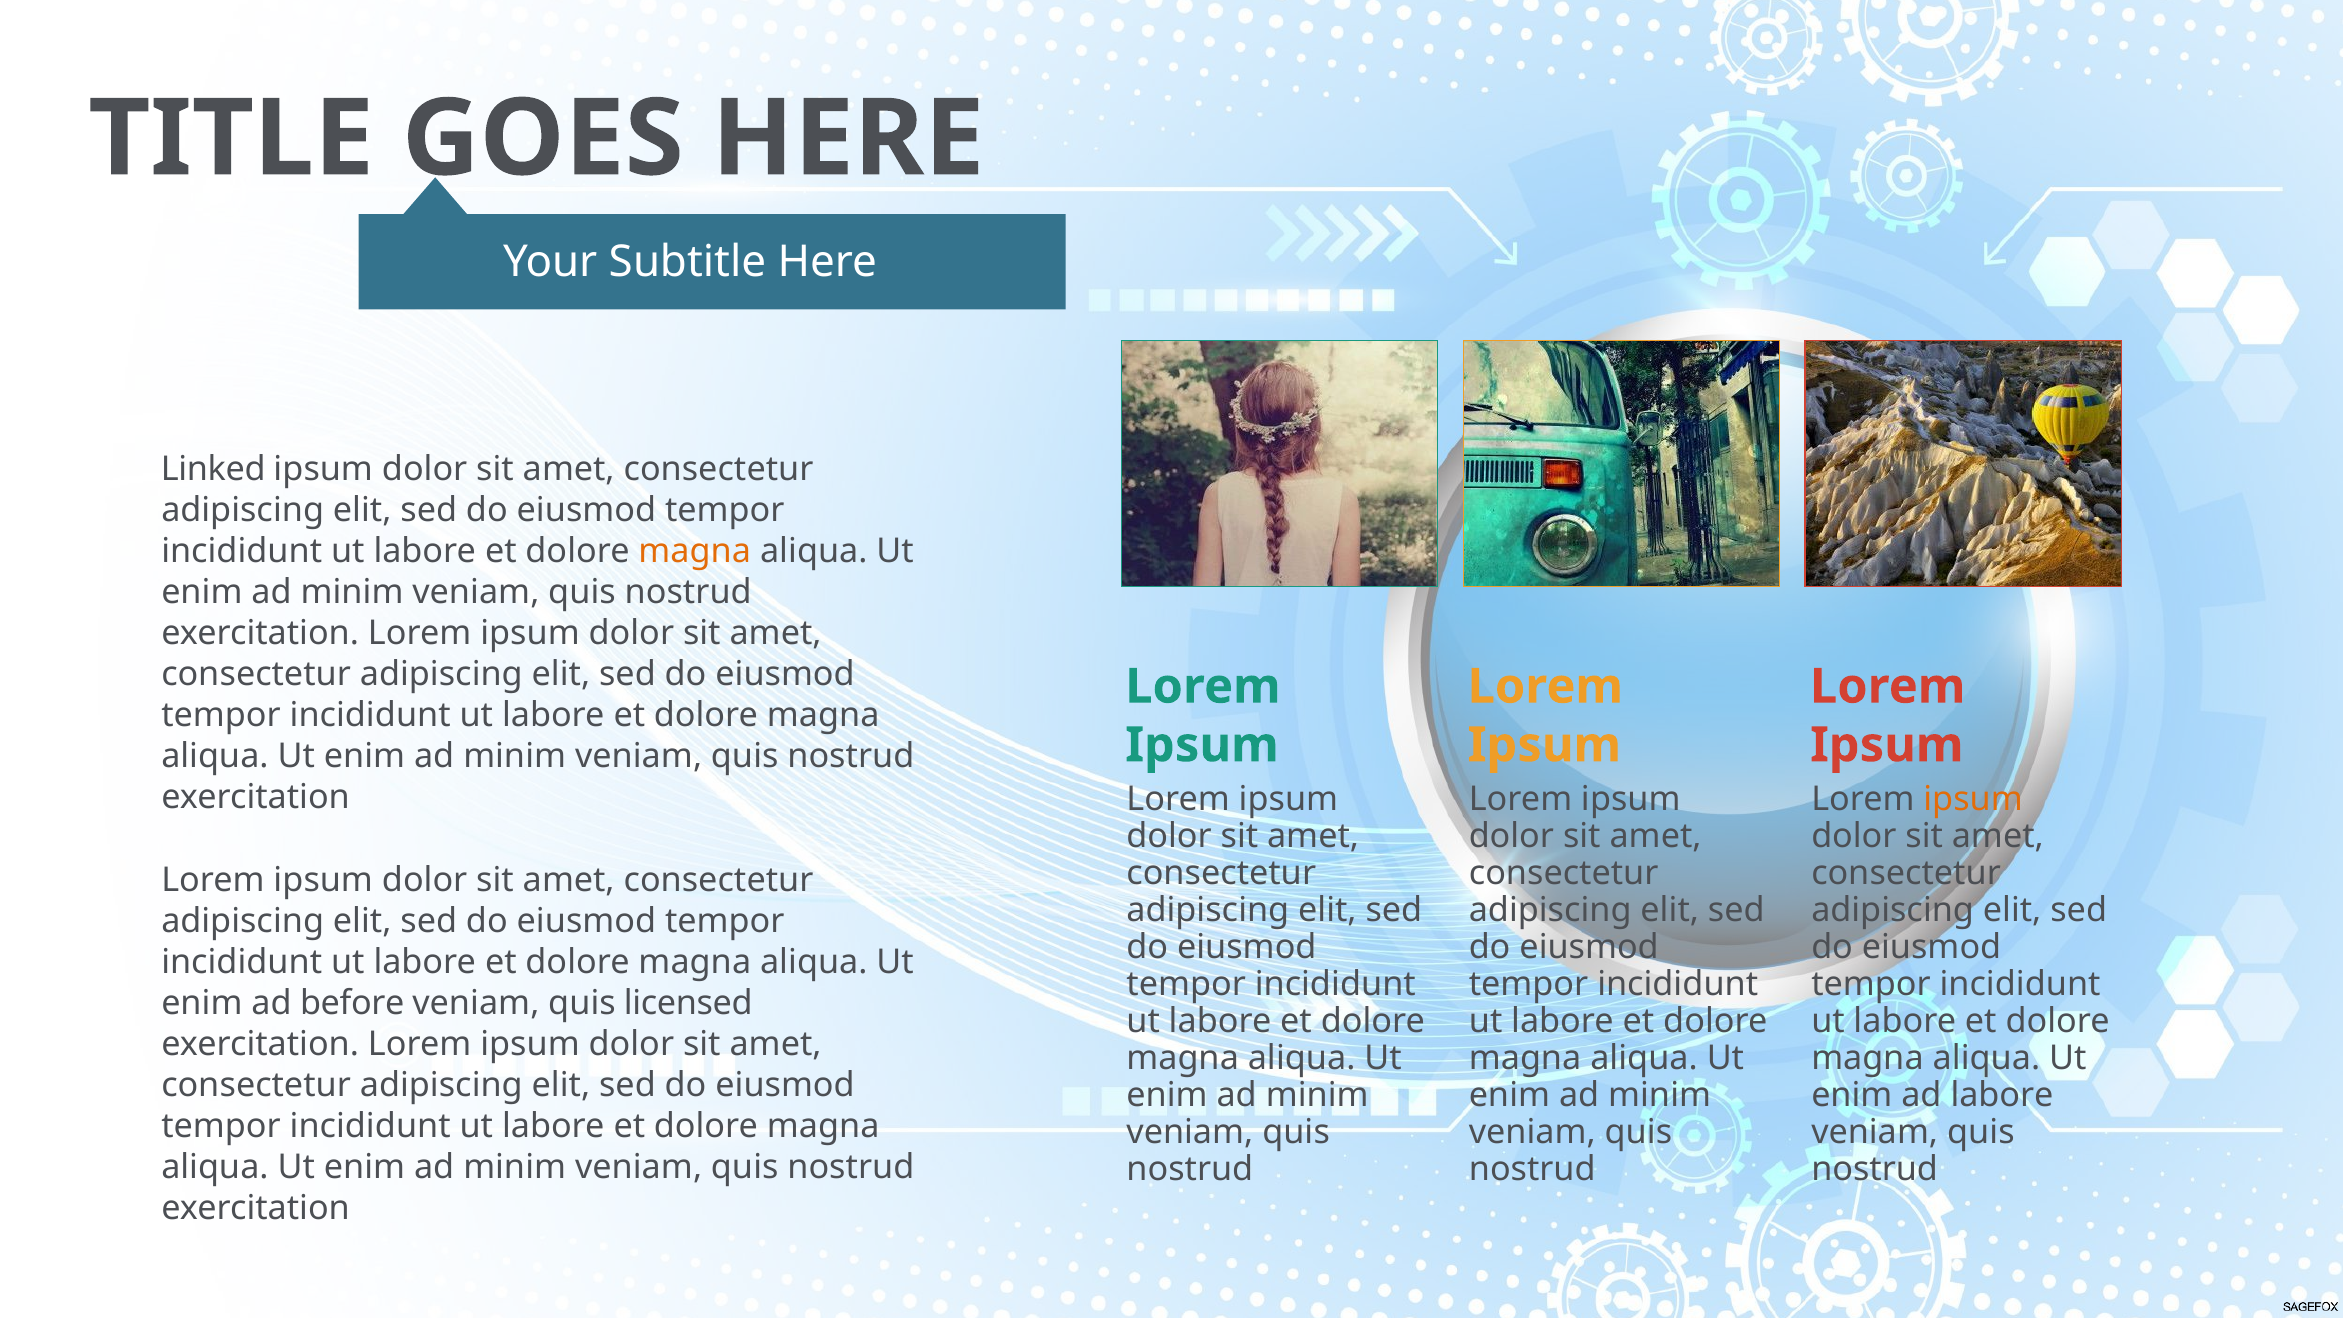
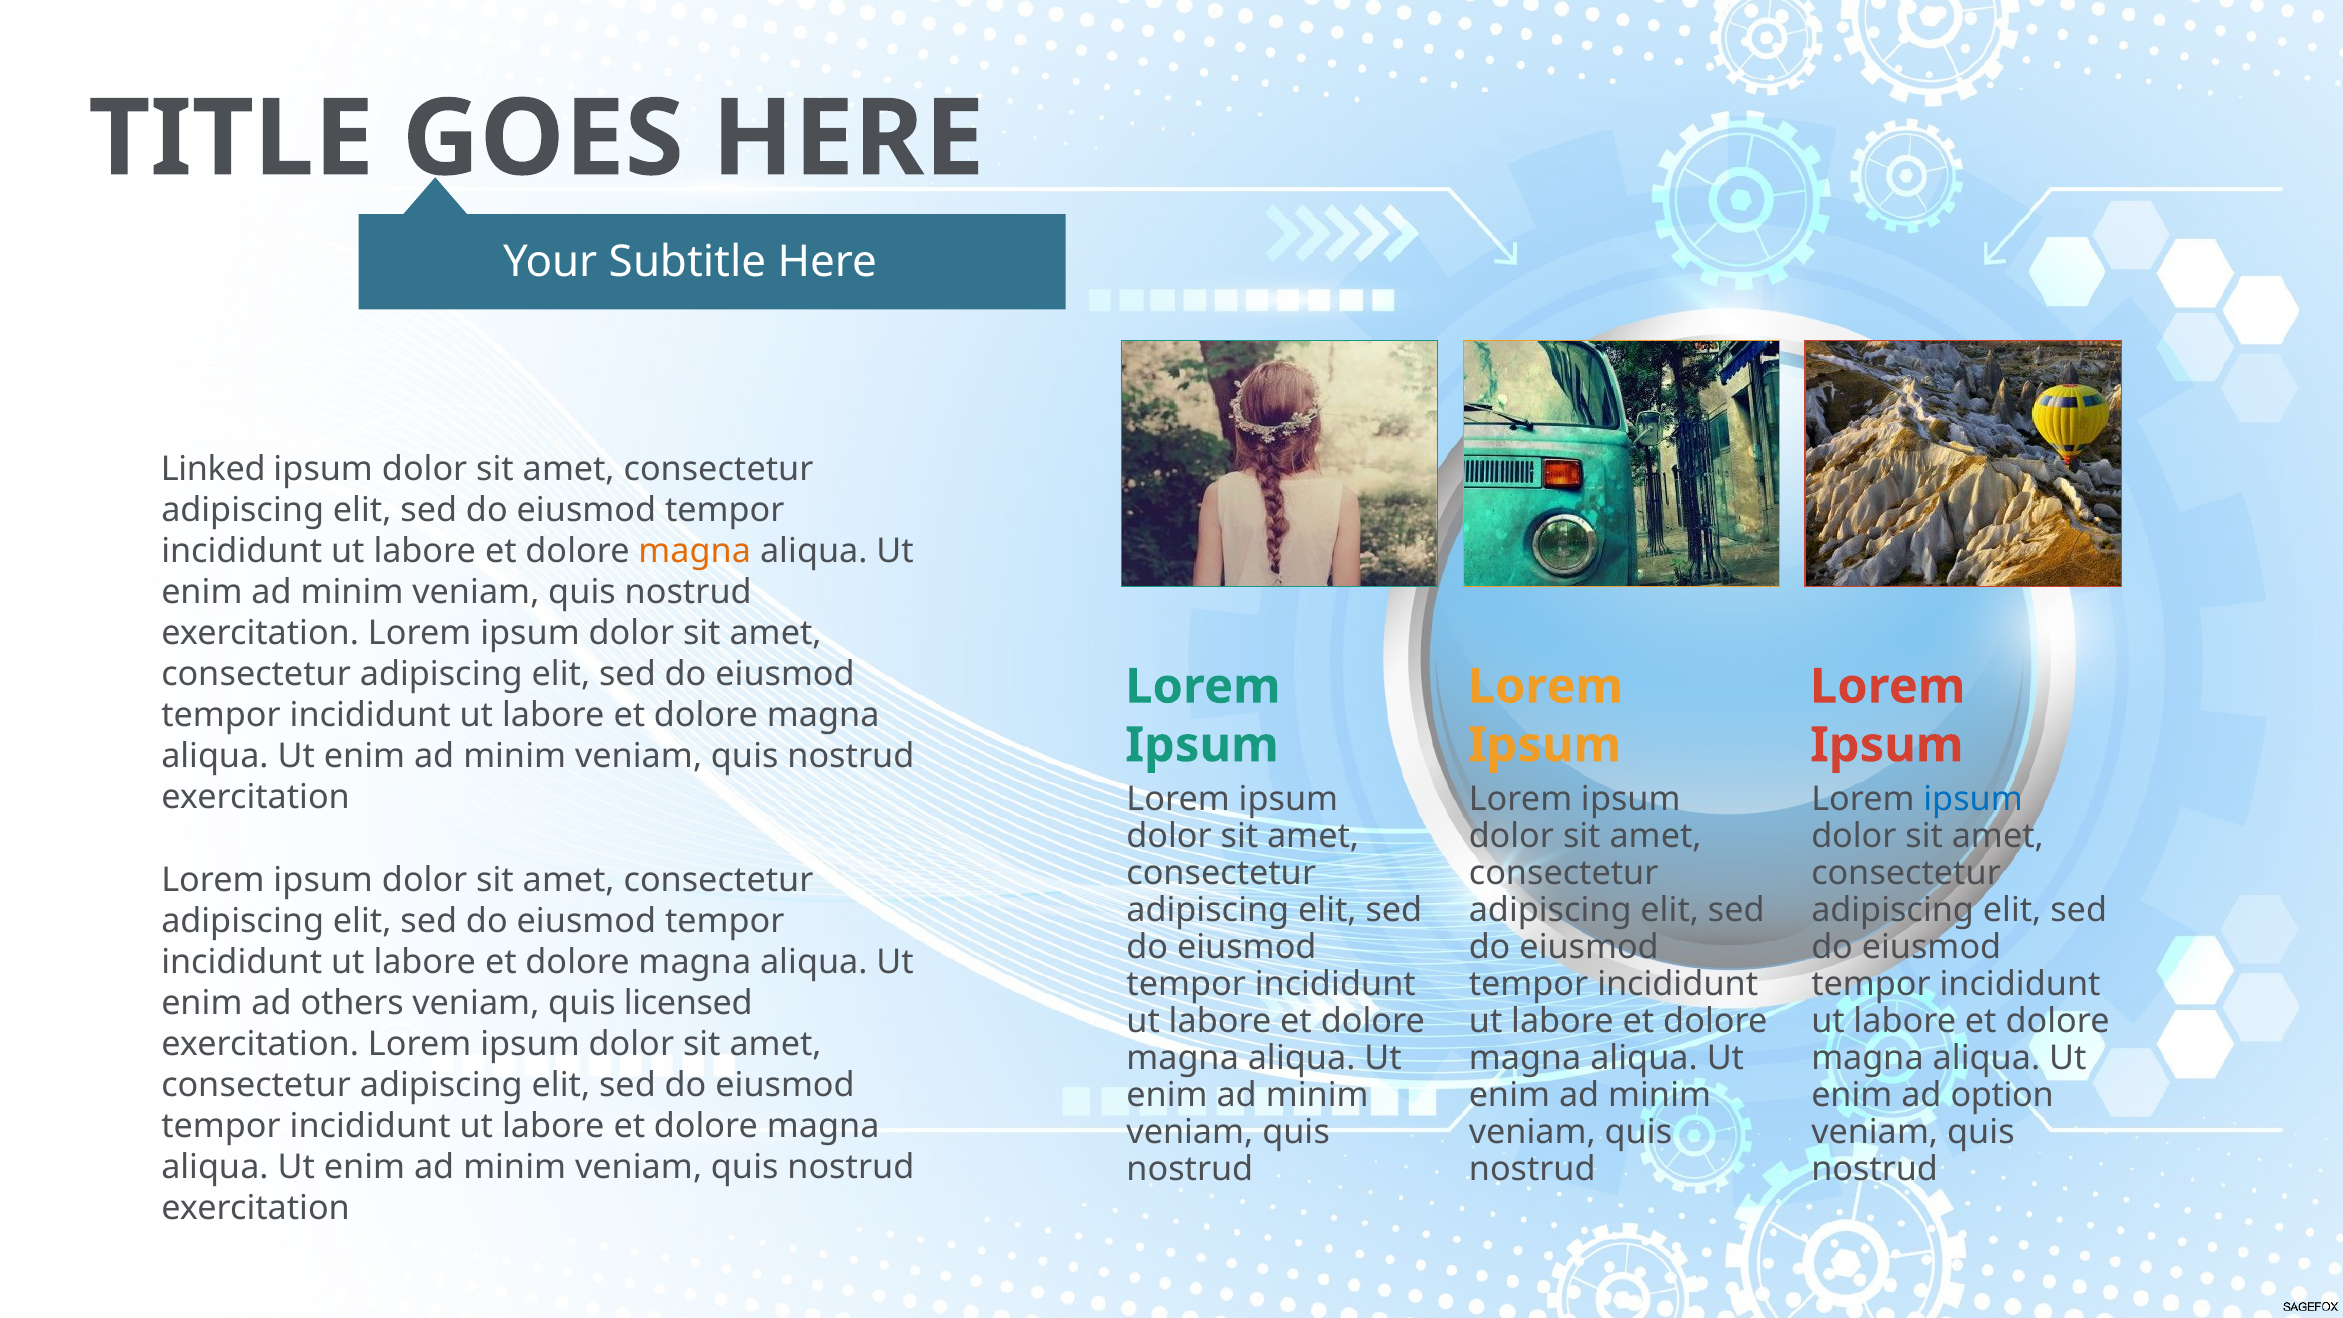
ipsum at (1973, 799) colour: orange -> blue
before: before -> others
ad labore: labore -> option
